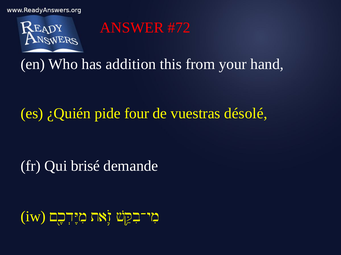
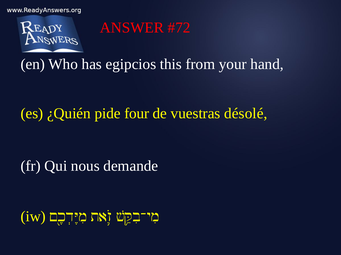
addition: addition -> egipcios
brisé: brisé -> nous
